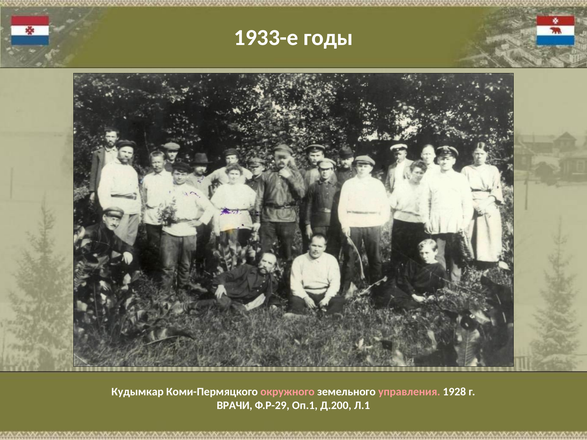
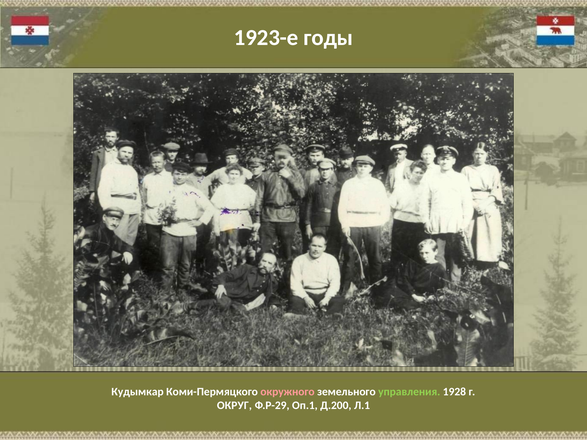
1933-е: 1933-е -> 1923-е
управления colour: pink -> light green
ВРАЧИ: ВРАЧИ -> ОКРУГ
